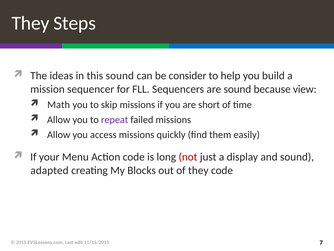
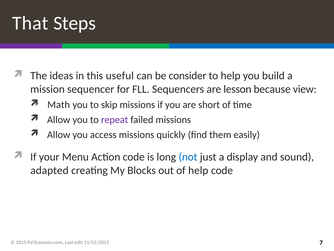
They at (30, 23): They -> That
this sound: sound -> useful
are sound: sound -> lesson
not colour: red -> blue
of they: they -> help
